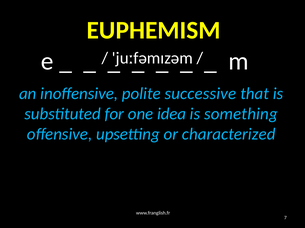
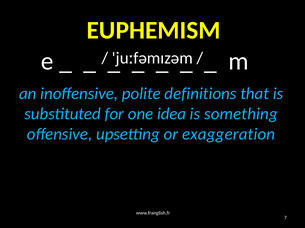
successive: successive -> definitions
characterized: characterized -> exaggeration
